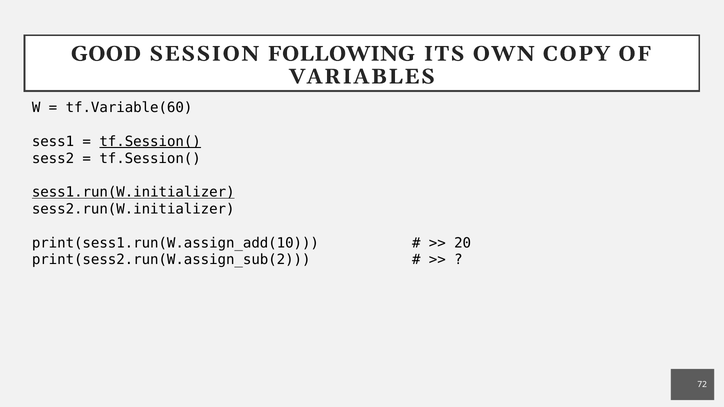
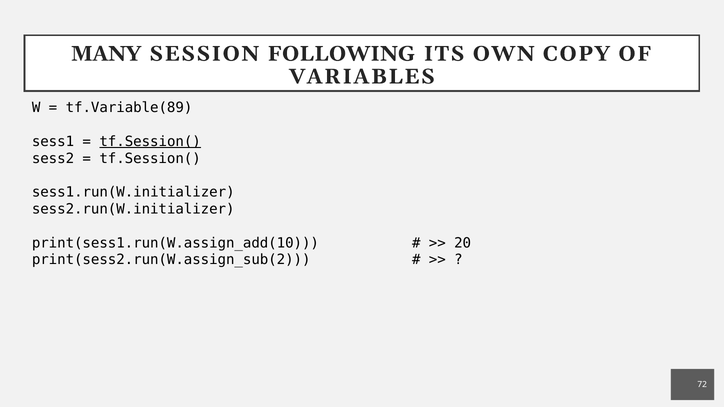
GOOD: GOOD -> MANY
tf.Variable(60: tf.Variable(60 -> tf.Variable(89
sess1.run(W.initializer underline: present -> none
